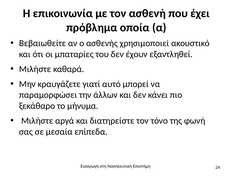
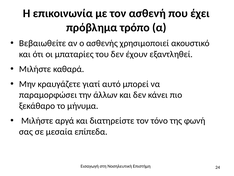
οποία: οποία -> τρόπο
